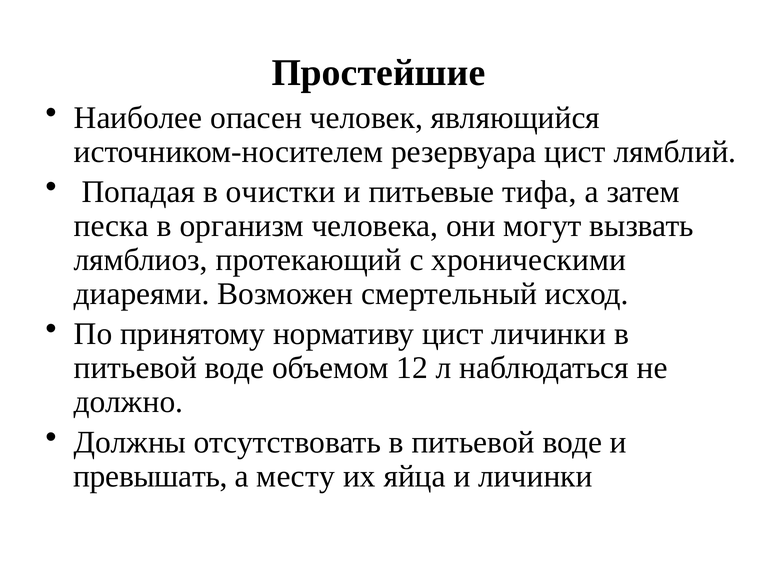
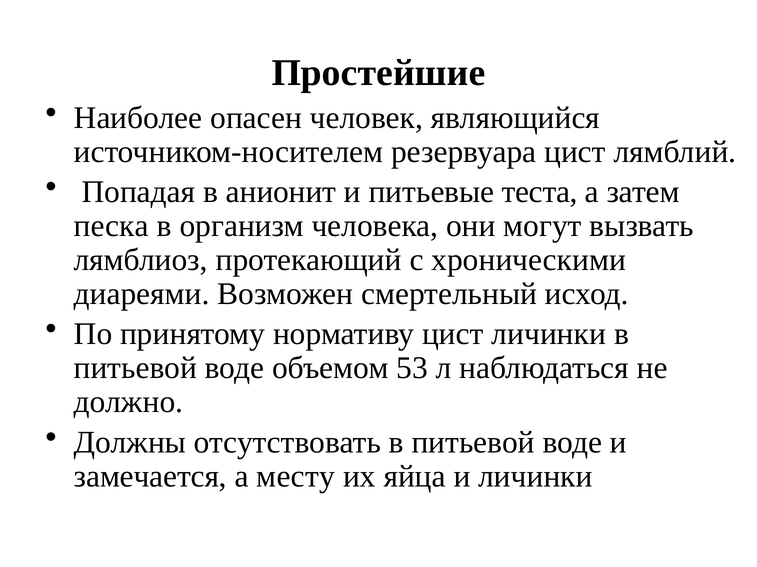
очистки: очистки -> анионит
тифа: тифа -> теста
12: 12 -> 53
превышать: превышать -> замечается
